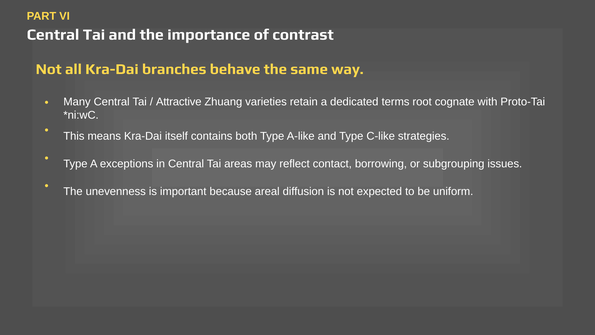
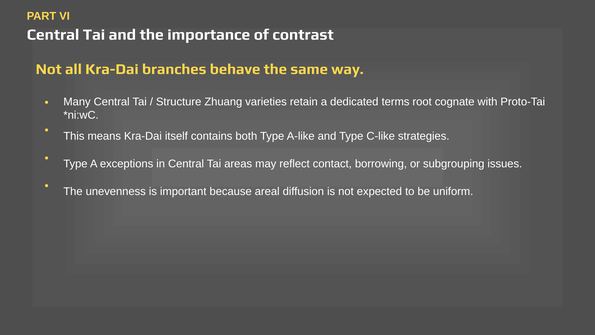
Attractive: Attractive -> Structure
